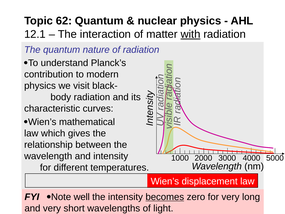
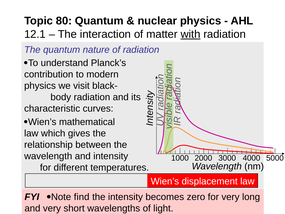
62: 62 -> 80
well: well -> find
becomes underline: present -> none
